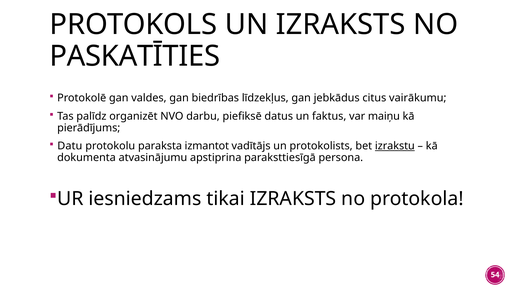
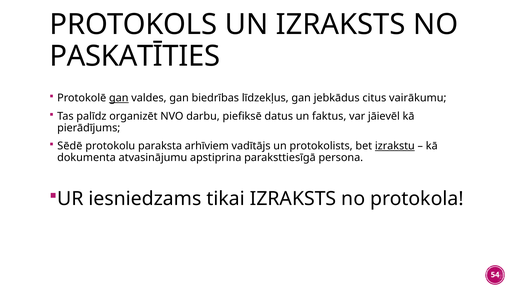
gan at (119, 98) underline: none -> present
maiņu: maiņu -> jāievēl
Datu: Datu -> Sēdē
izmantot: izmantot -> arhīviem
